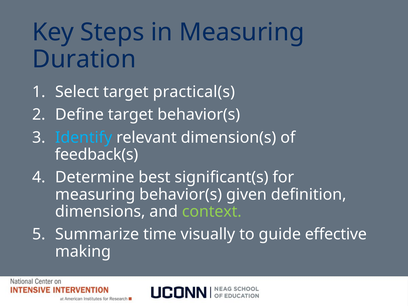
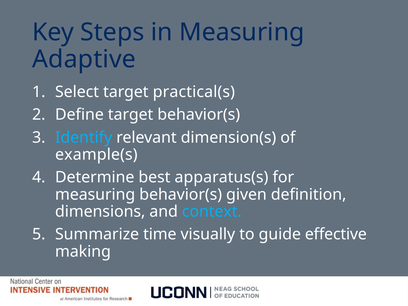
Duration: Duration -> Adaptive
feedback(s: feedback(s -> example(s
significant(s: significant(s -> apparatus(s
context colour: light green -> light blue
